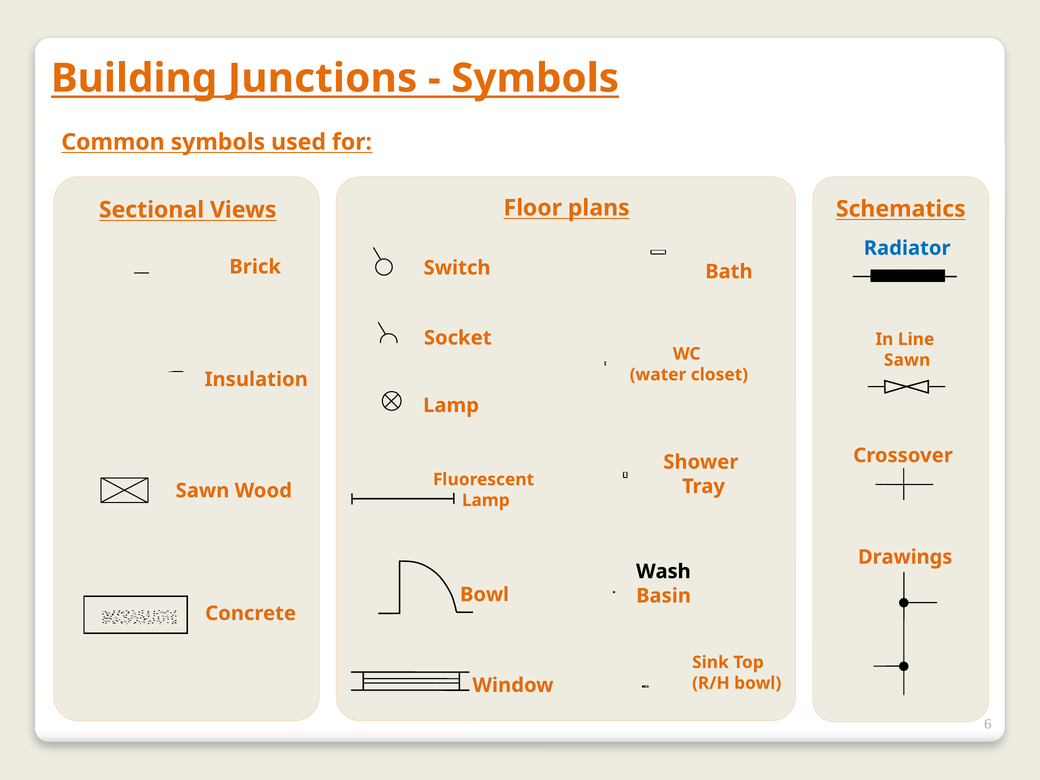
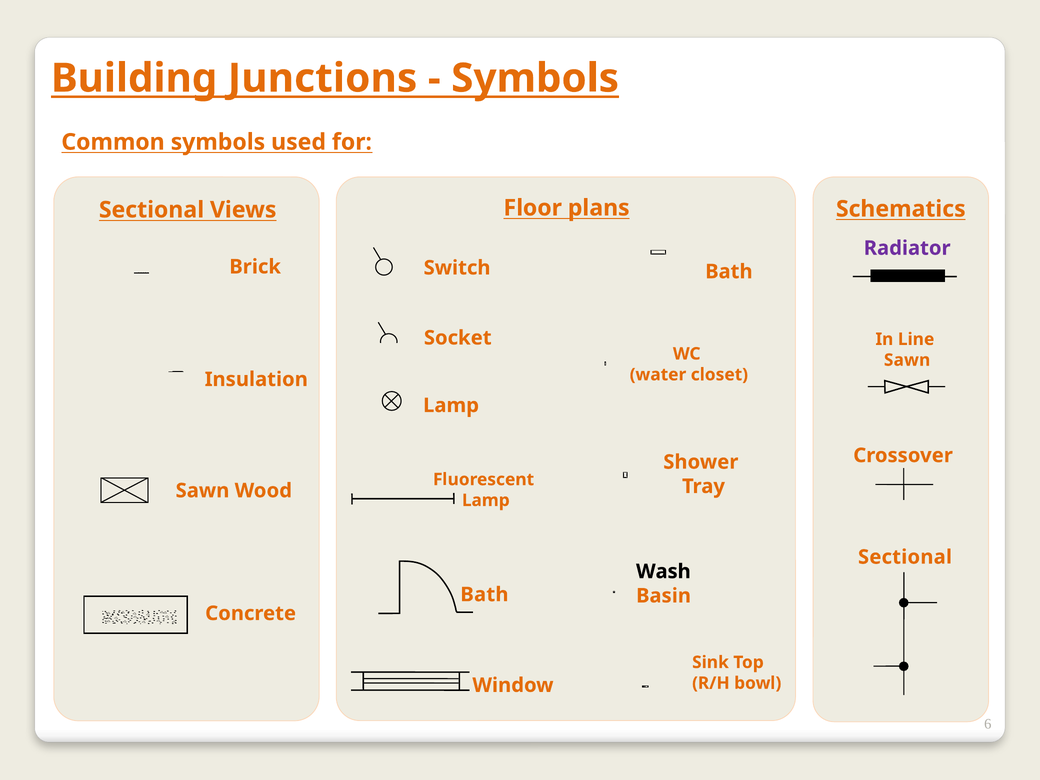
Radiator colour: blue -> purple
Drawings at (905, 557): Drawings -> Sectional
Bowl at (485, 595): Bowl -> Bath
